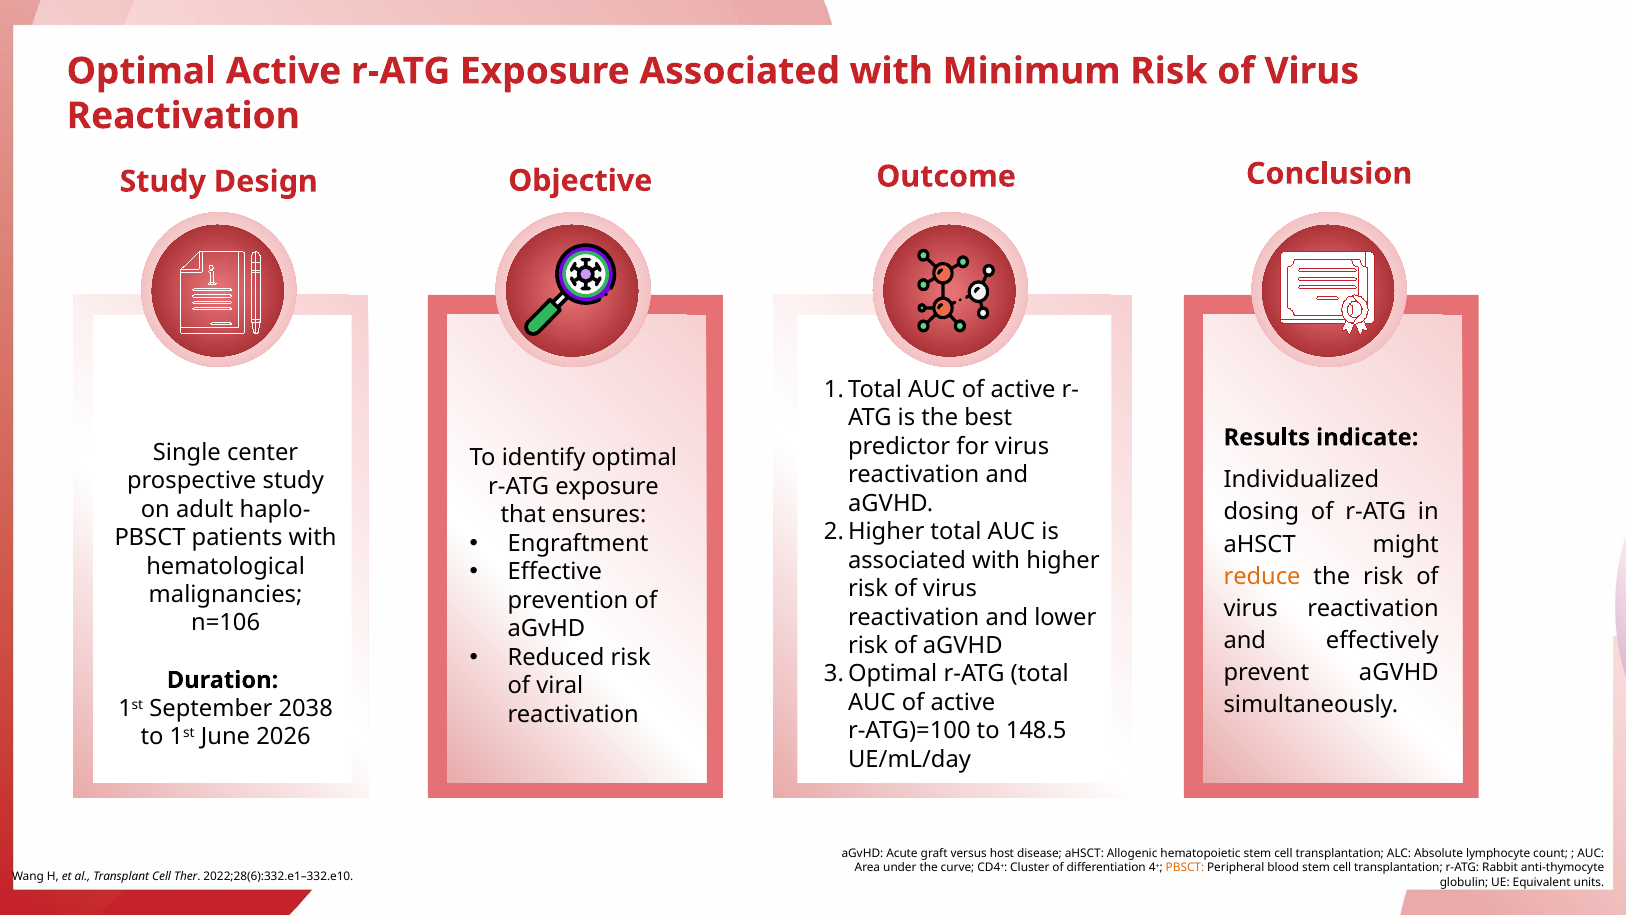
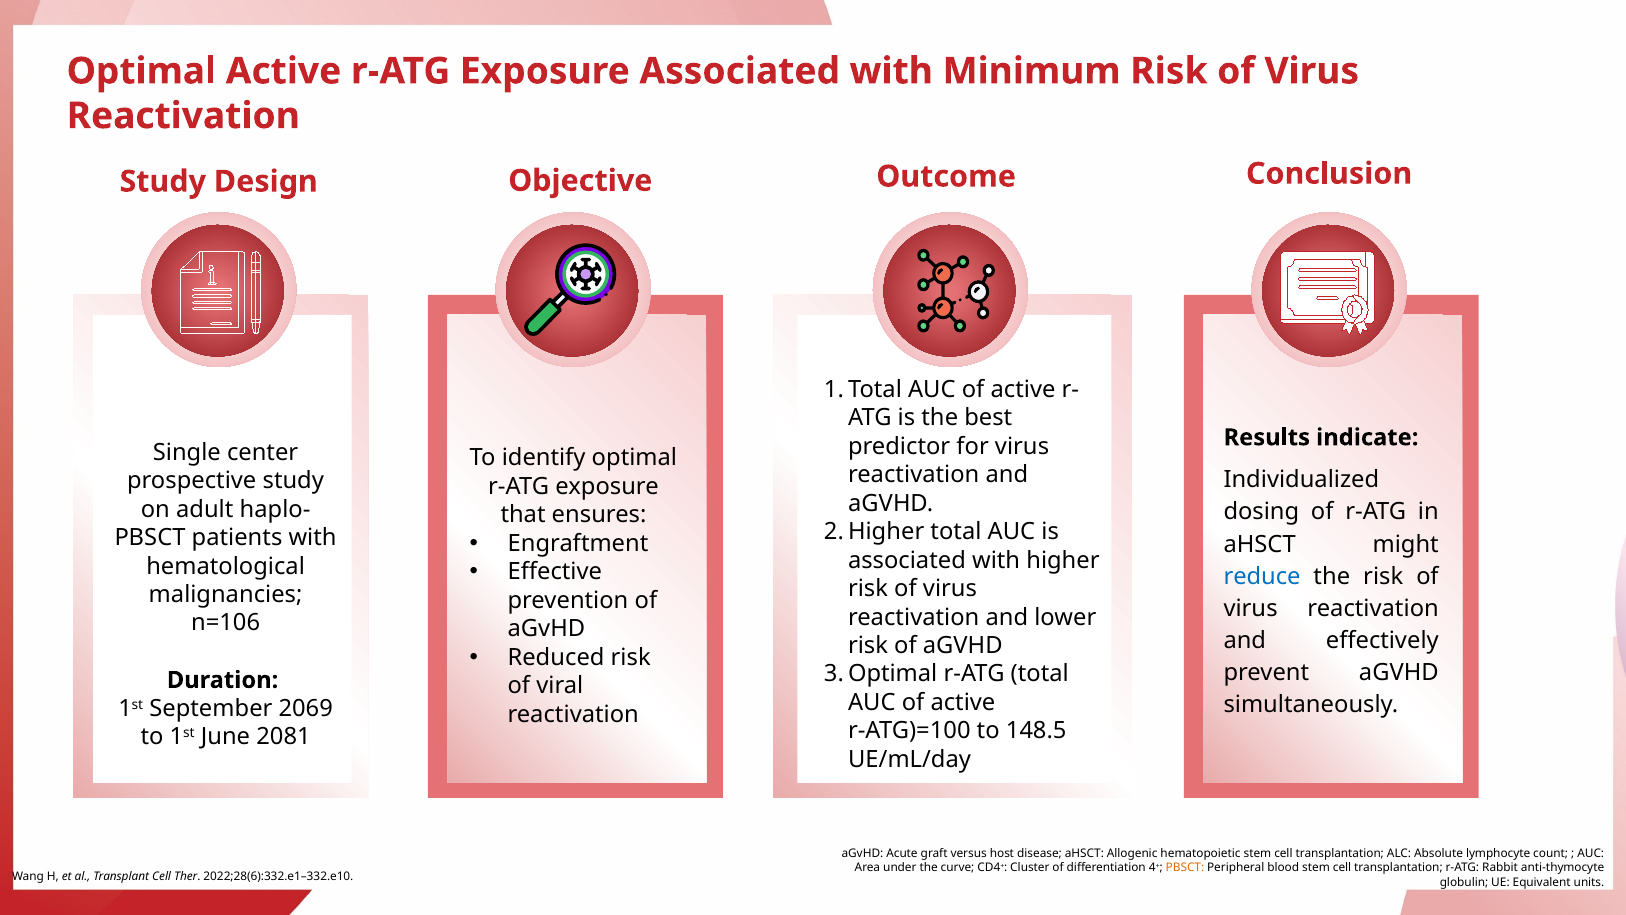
reduce colour: orange -> blue
2038: 2038 -> 2069
2026: 2026 -> 2081
